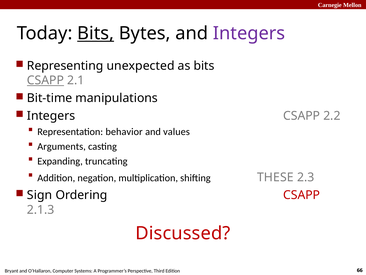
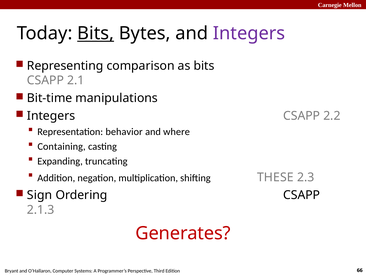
unexpected: unexpected -> comparison
CSAPP at (45, 80) underline: present -> none
values: values -> where
Arguments: Arguments -> Containing
CSAPP at (302, 195) colour: red -> black
Discussed: Discussed -> Generates
